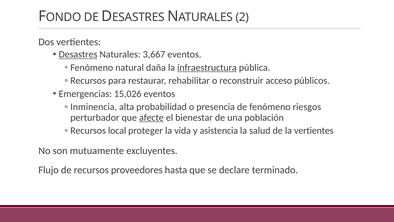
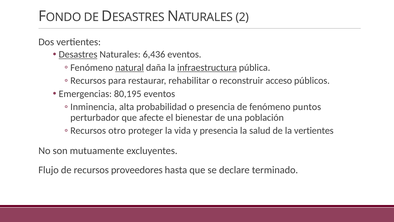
3,667: 3,667 -> 6,436
natural underline: none -> present
15,026: 15,026 -> 80,195
riesgos: riesgos -> puntos
afecte underline: present -> none
local: local -> otro
y asistencia: asistencia -> presencia
